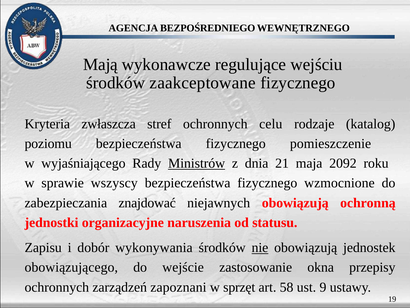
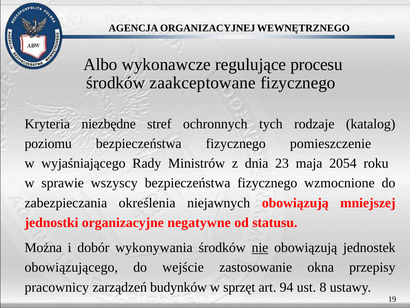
BEZPOŚREDNIEGO: BEZPOŚREDNIEGO -> ORGANIZACYJNEJ
Mają: Mają -> Albo
wejściu: wejściu -> procesu
zwłaszcza: zwłaszcza -> niezbędne
celu: celu -> tych
Ministrów underline: present -> none
21: 21 -> 23
2092: 2092 -> 2054
znajdować: znajdować -> określenia
ochronną: ochronną -> mniejszej
naruszenia: naruszenia -> negatywne
Zapisu: Zapisu -> Można
ochronnych at (57, 287): ochronnych -> pracownicy
zapoznani: zapoznani -> budynków
58: 58 -> 94
9: 9 -> 8
